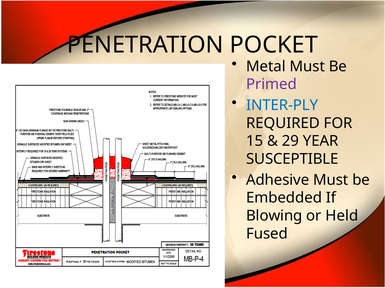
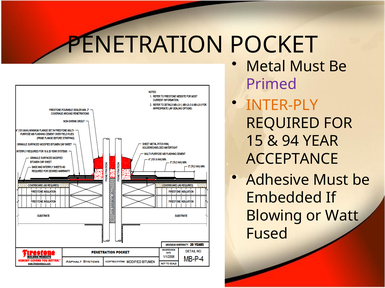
INTER-PLY colour: blue -> orange
29: 29 -> 94
SUSCEPTIBLE: SUSCEPTIBLE -> ACCEPTANCE
Held: Held -> Watt
